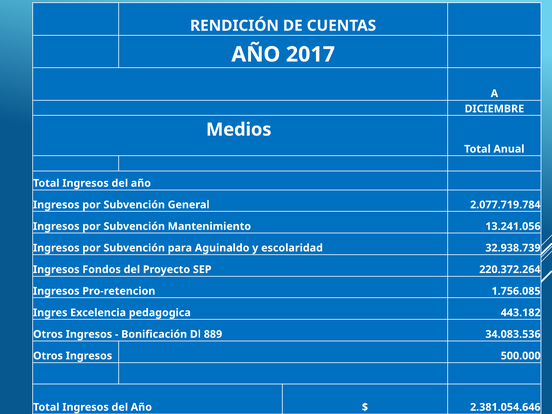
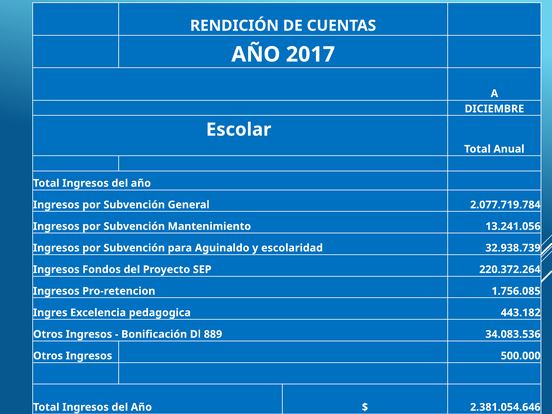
Medios: Medios -> Escolar
